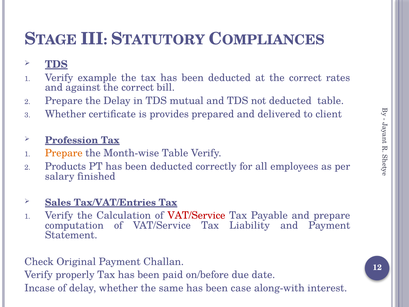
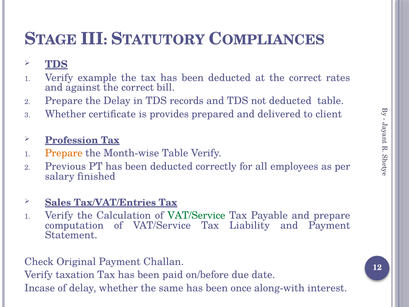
mutual: mutual -> records
Products: Products -> Previous
VAT/Service at (196, 215) colour: red -> green
properly: properly -> taxation
case: case -> once
